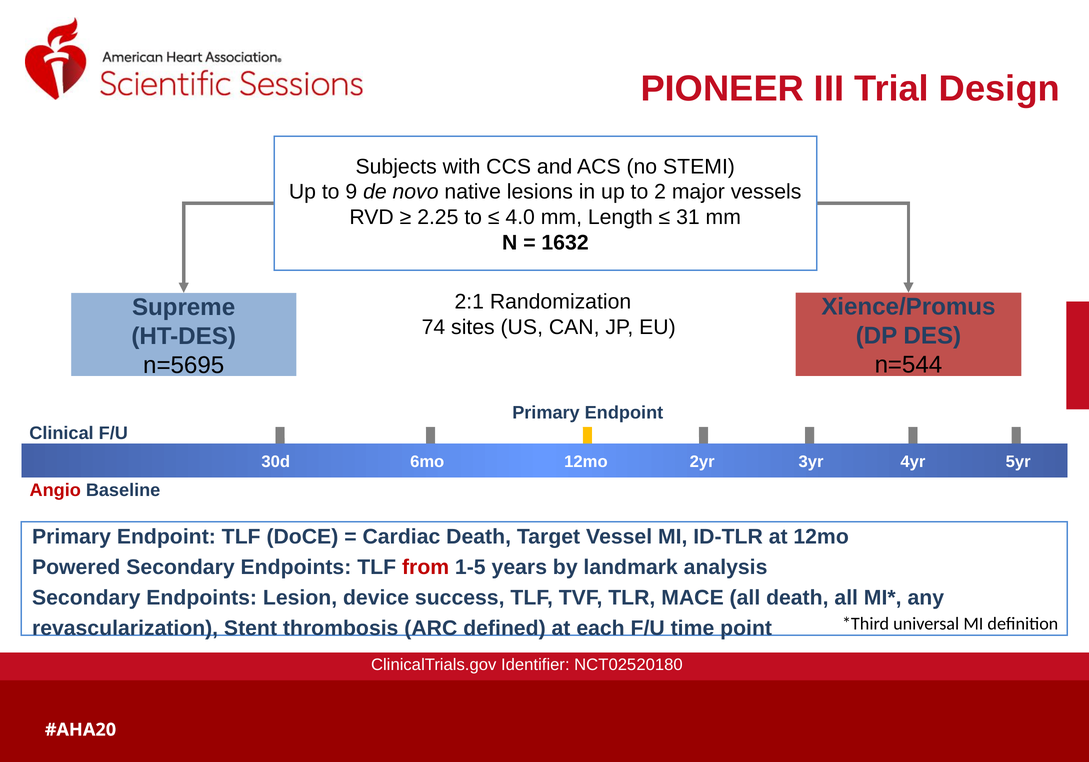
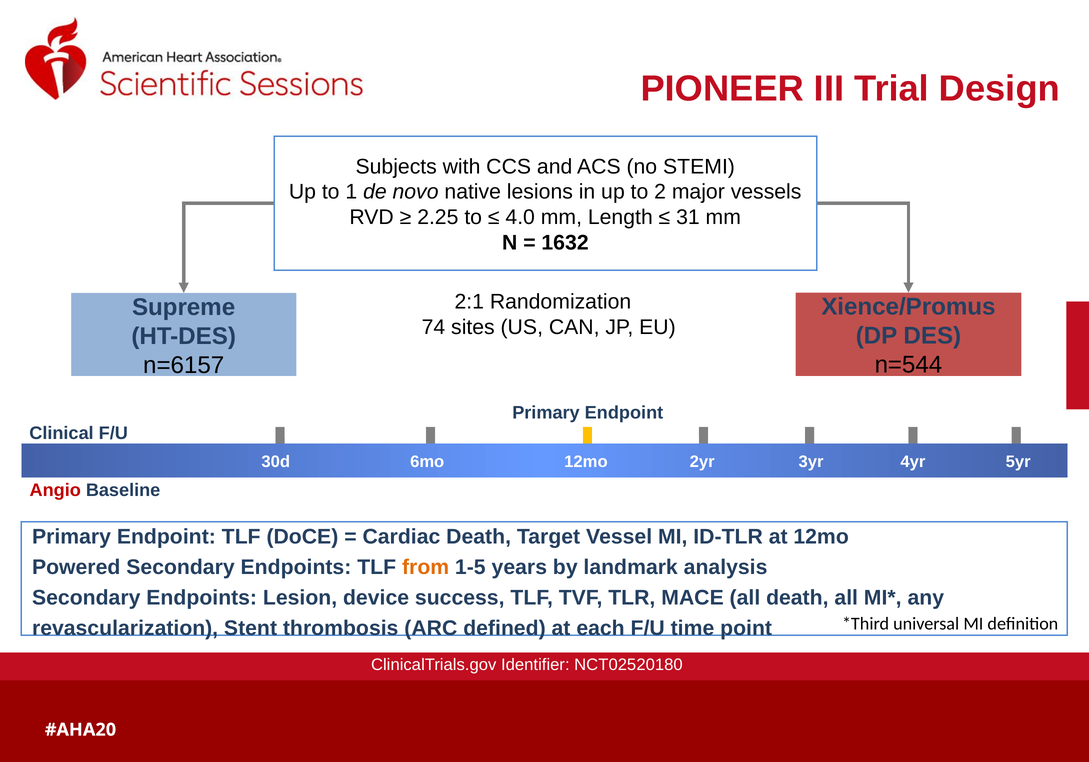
9: 9 -> 1
n=5695: n=5695 -> n=6157
from colour: red -> orange
